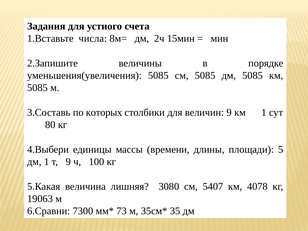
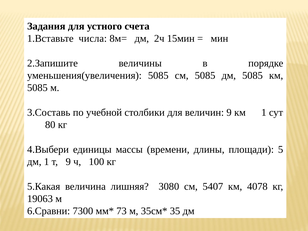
которых: которых -> учебной
